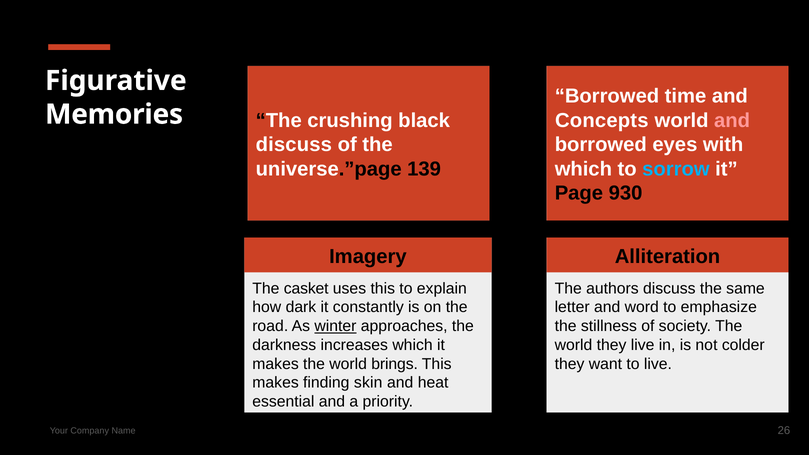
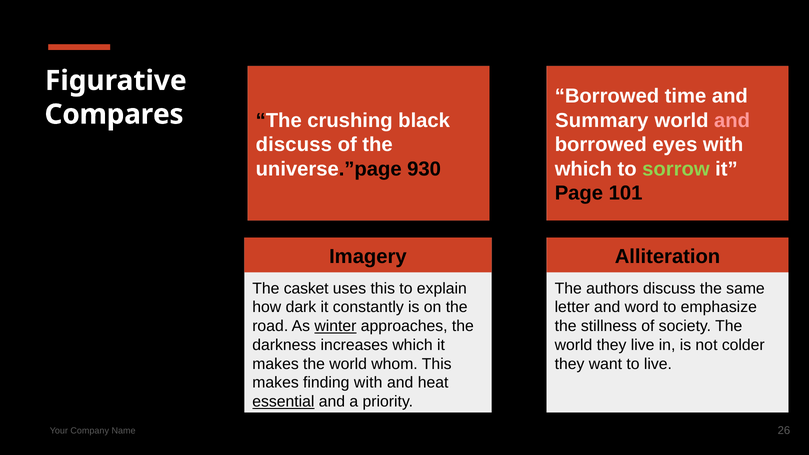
Memories: Memories -> Compares
Concepts: Concepts -> Summary
139: 139 -> 930
sorrow colour: light blue -> light green
930: 930 -> 101
brings: brings -> whom
finding skin: skin -> with
essential underline: none -> present
